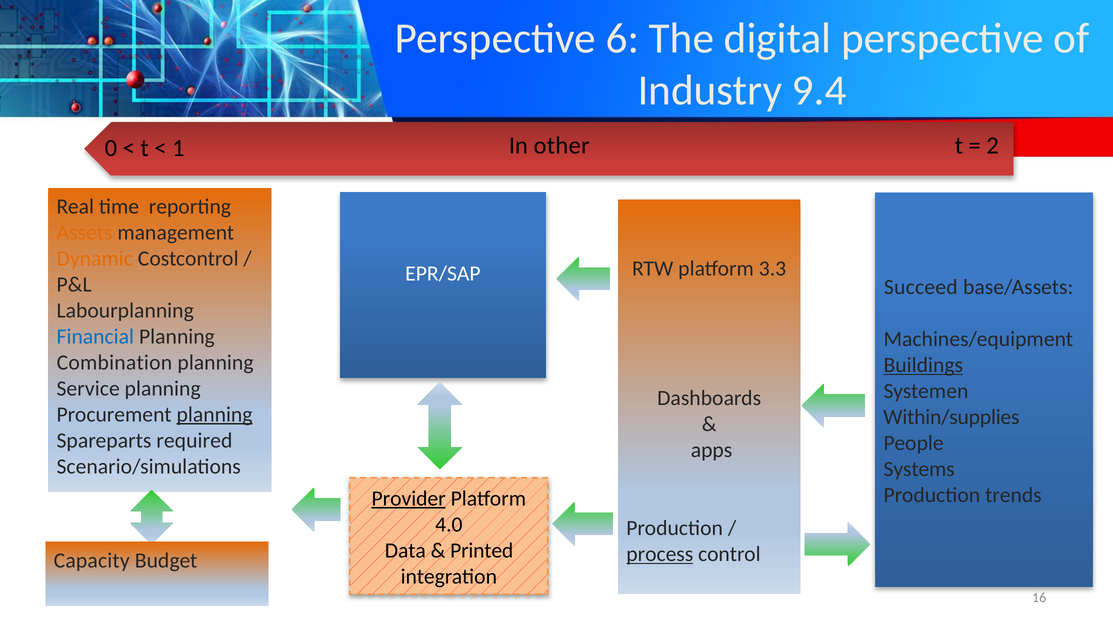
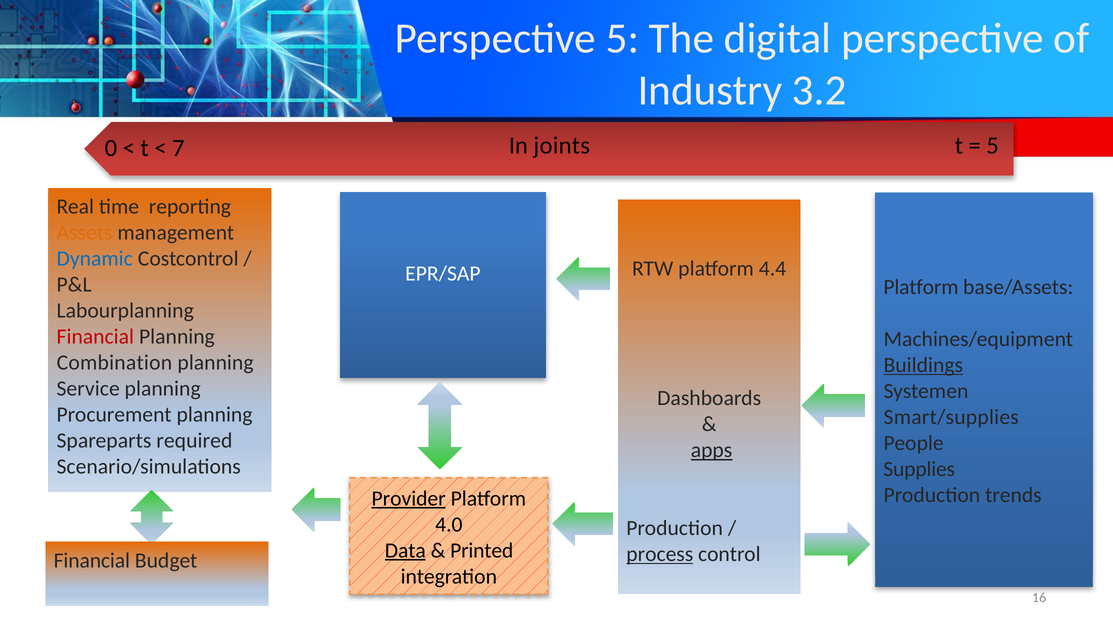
Perspective 6: 6 -> 5
9.4: 9.4 -> 3.2
2 at (993, 145): 2 -> 5
1: 1 -> 7
other: other -> joints
Dynamic colour: orange -> blue
3.3: 3.3 -> 4.4
Succeed at (921, 287): Succeed -> Platform
Financial at (95, 337) colour: blue -> red
planning at (215, 415) underline: present -> none
Within/supplies: Within/supplies -> Smart/supplies
apps underline: none -> present
Systems: Systems -> Supplies
Data underline: none -> present
Capacity at (92, 560): Capacity -> Financial
